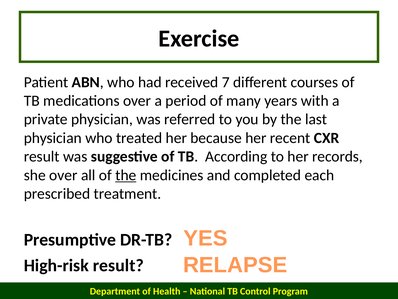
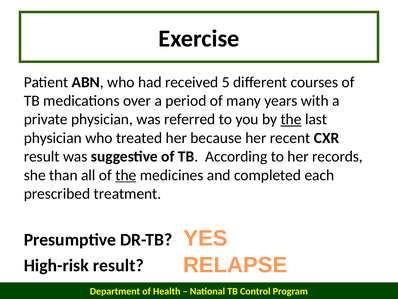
7: 7 -> 5
the at (291, 119) underline: none -> present
she over: over -> than
